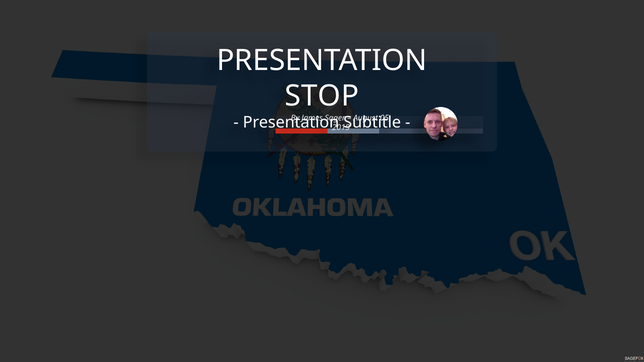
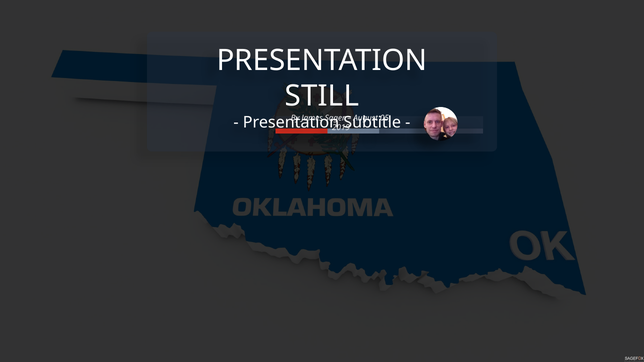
STOP: STOP -> STILL
